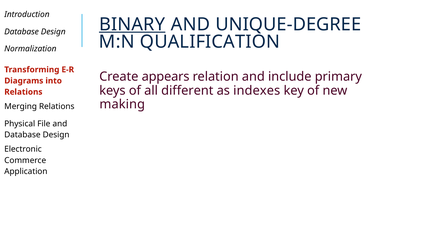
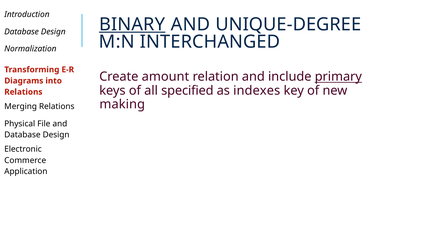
QUALIFICATION: QUALIFICATION -> INTERCHANGED
appears: appears -> amount
primary underline: none -> present
different: different -> specified
